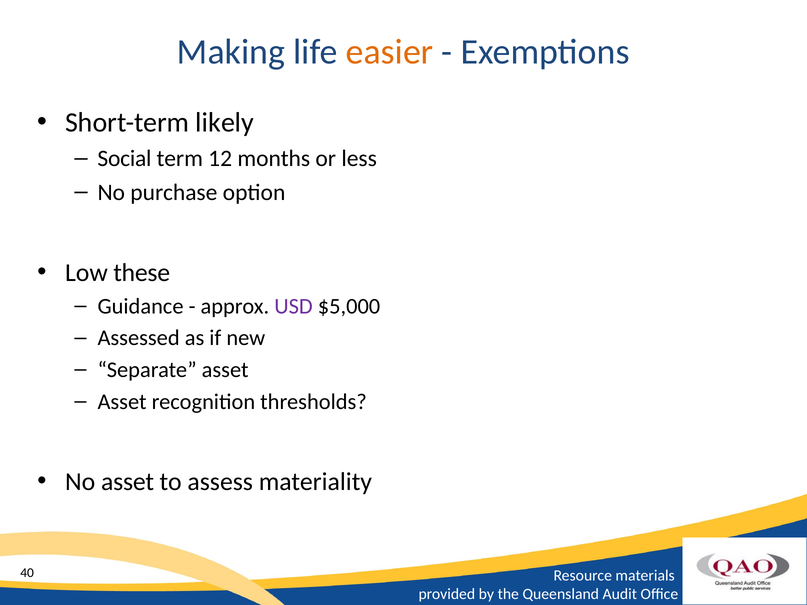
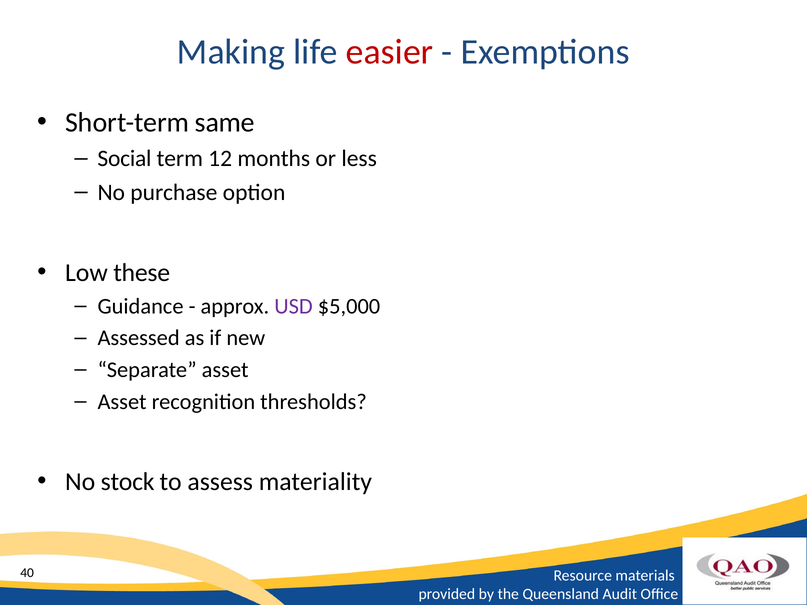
easier colour: orange -> red
likely: likely -> same
No asset: asset -> stock
